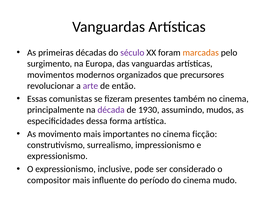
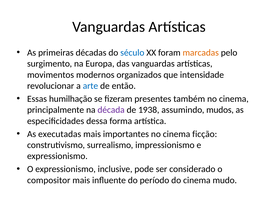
século colour: purple -> blue
precursores: precursores -> intensidade
arte colour: purple -> blue
comunistas: comunistas -> humilhação
1930: 1930 -> 1938
movimento: movimento -> executadas
